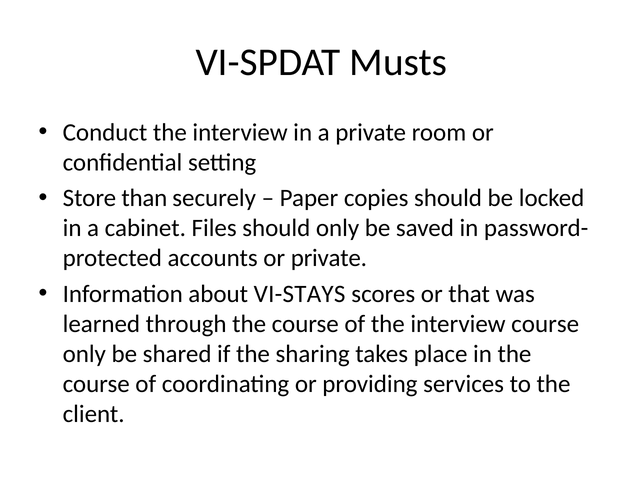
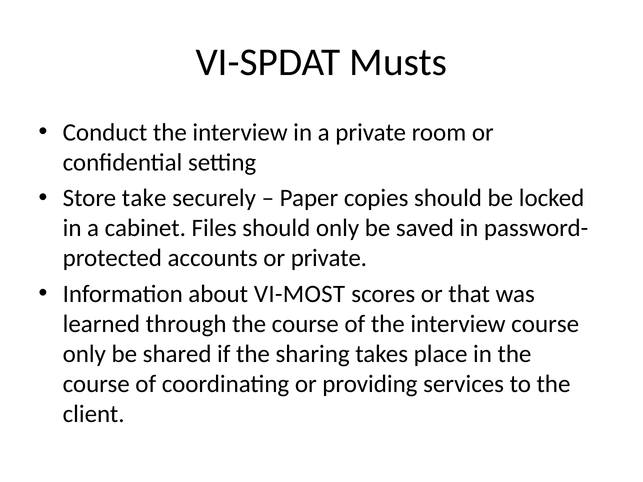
than: than -> take
VI-STAYS: VI-STAYS -> VI-MOST
